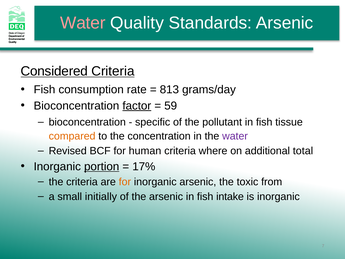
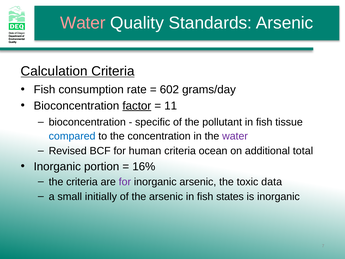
Considered: Considered -> Calculation
813: 813 -> 602
59: 59 -> 11
compared colour: orange -> blue
where: where -> ocean
portion underline: present -> none
17%: 17% -> 16%
for at (125, 182) colour: orange -> purple
from: from -> data
intake: intake -> states
